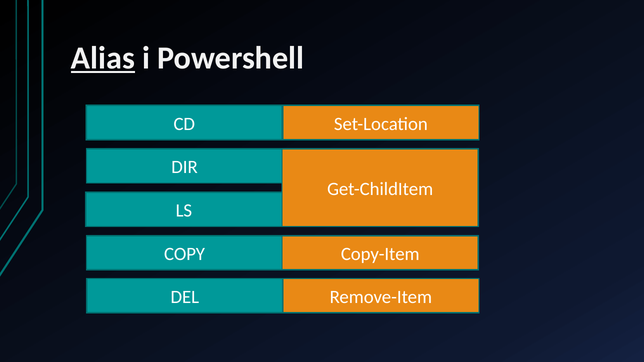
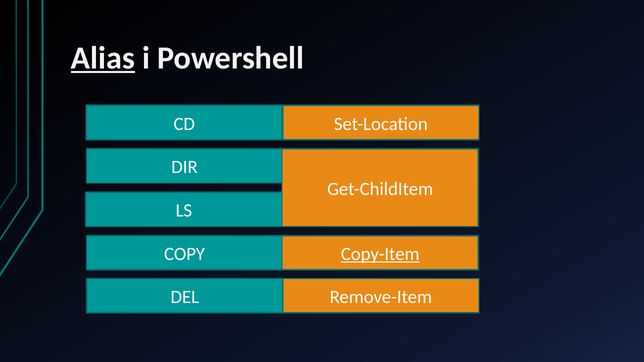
Copy-Item underline: none -> present
